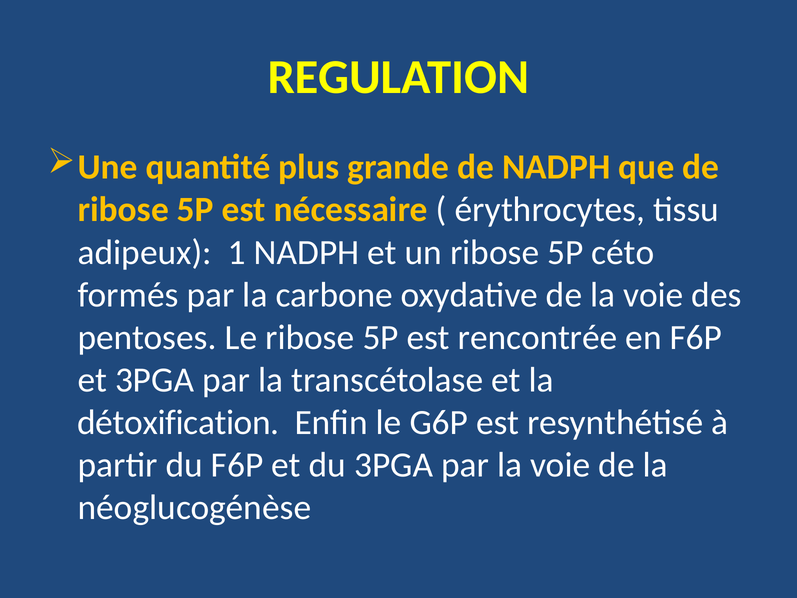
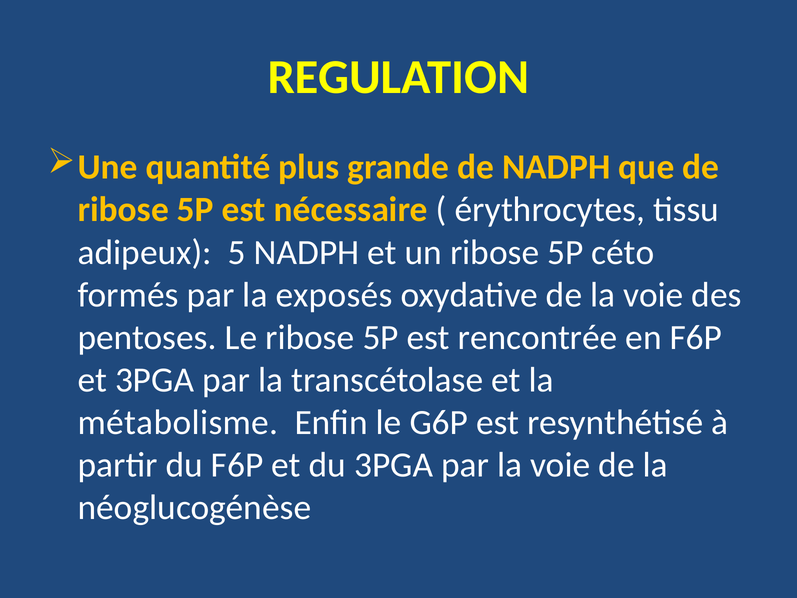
1: 1 -> 5
carbone: carbone -> exposés
détoxification: détoxification -> métabolisme
